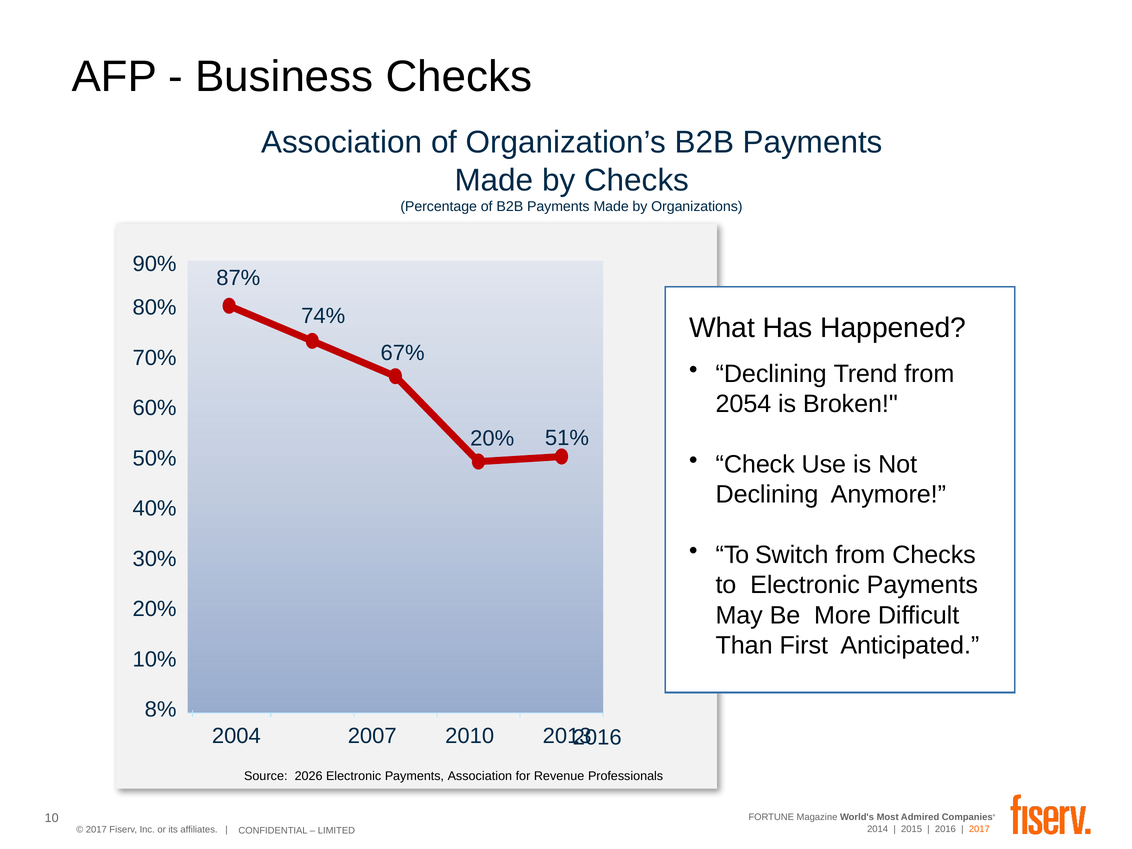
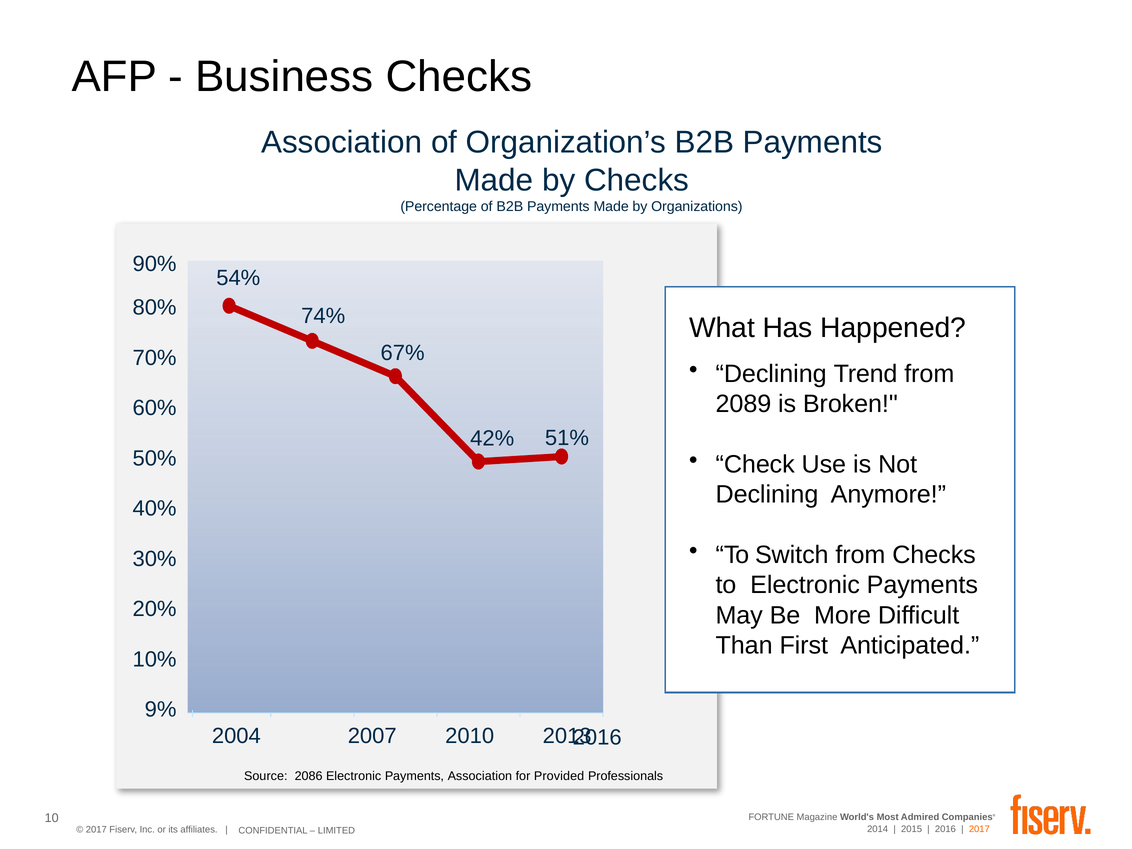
87%: 87% -> 54%
2054: 2054 -> 2089
20% at (492, 438): 20% -> 42%
8%: 8% -> 9%
2026: 2026 -> 2086
Revenue: Revenue -> Provided
